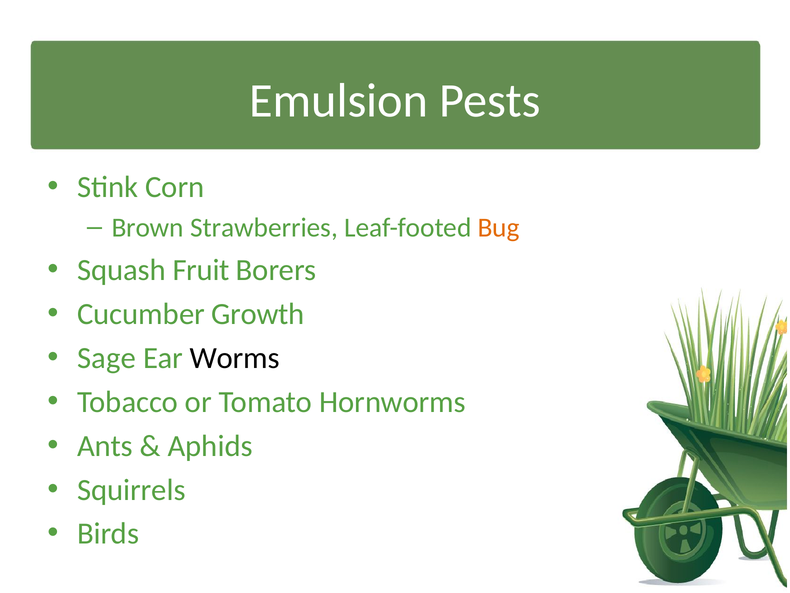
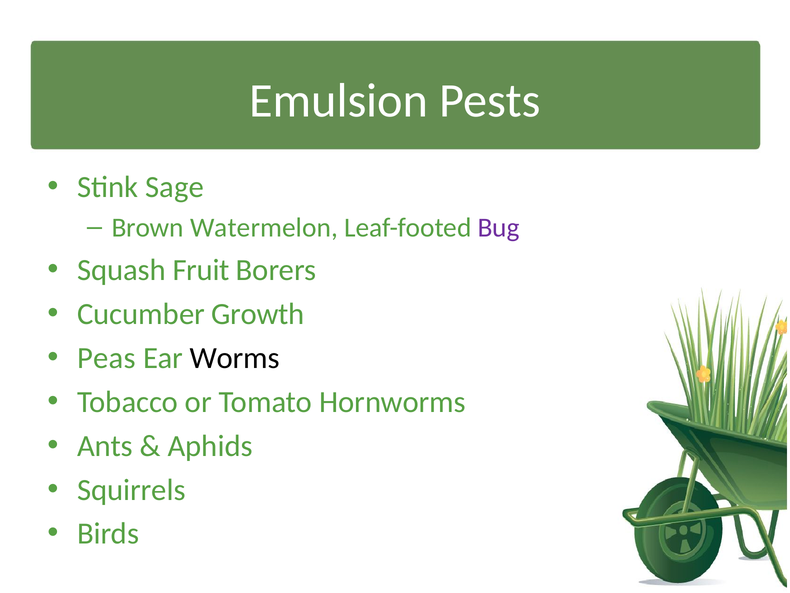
Corn: Corn -> Sage
Strawberries: Strawberries -> Watermelon
Bug colour: orange -> purple
Sage: Sage -> Peas
